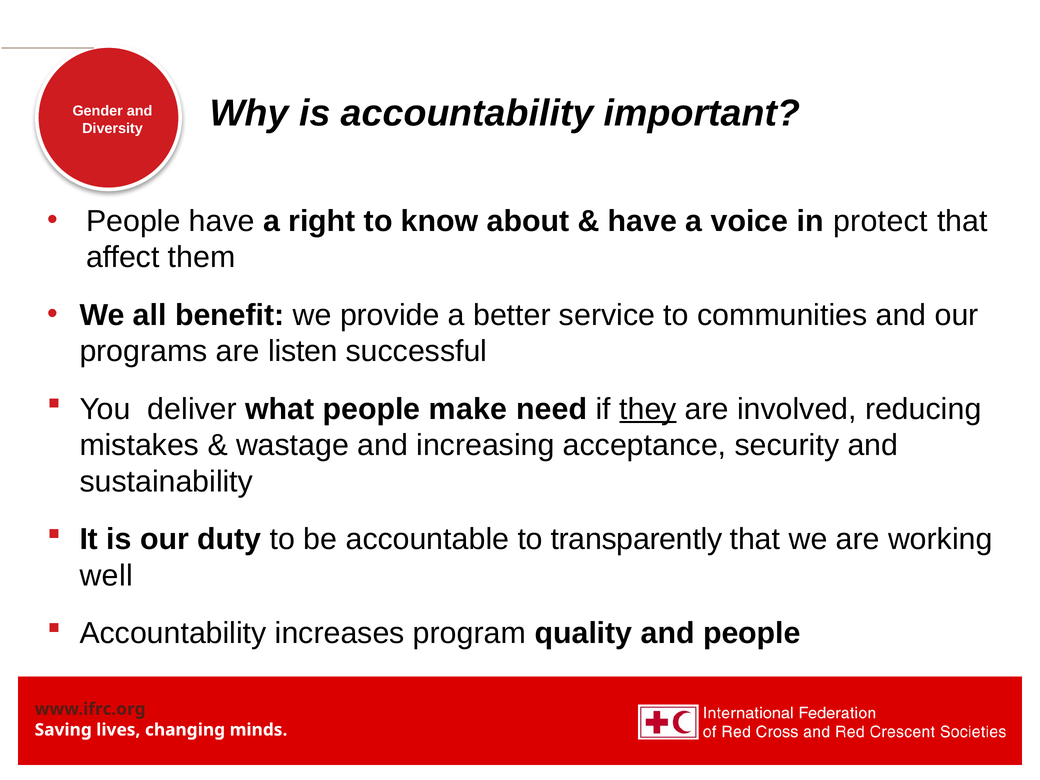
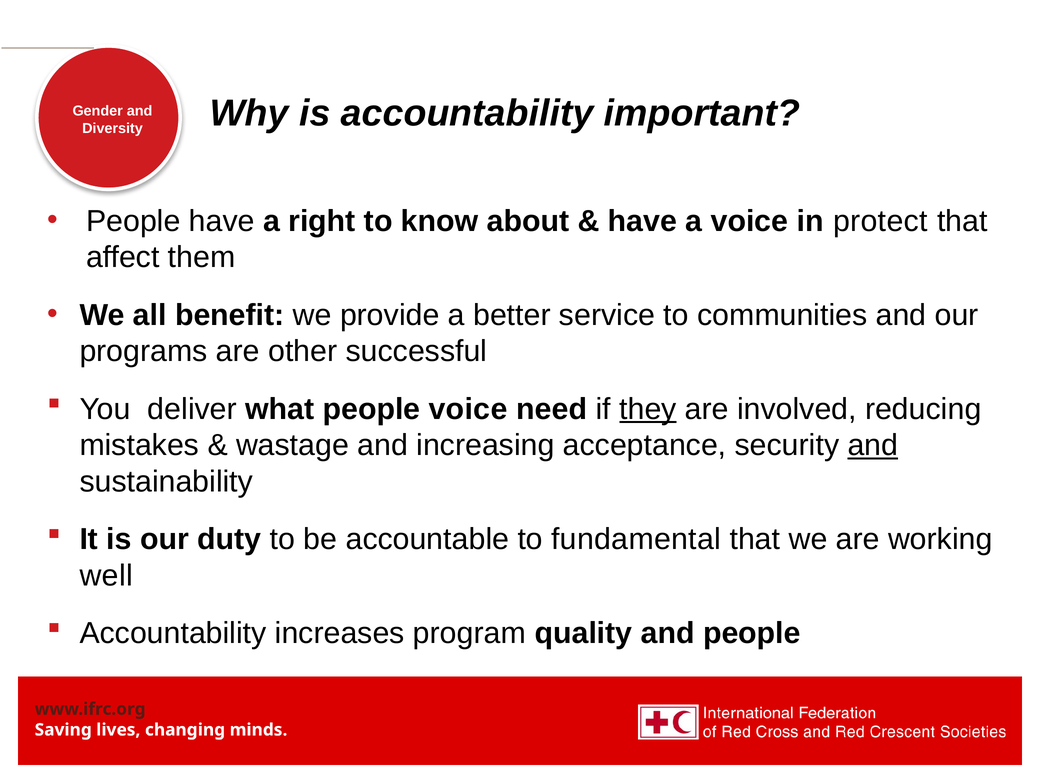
listen: listen -> other
people make: make -> voice
and at (873, 445) underline: none -> present
transparently: transparently -> fundamental
